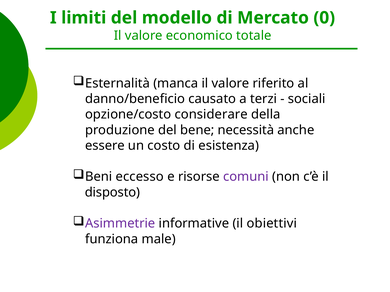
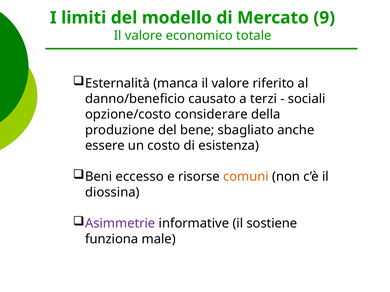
0: 0 -> 9
necessità: necessità -> sbagliato
comuni colour: purple -> orange
disposto: disposto -> diossina
obiettivi: obiettivi -> sostiene
